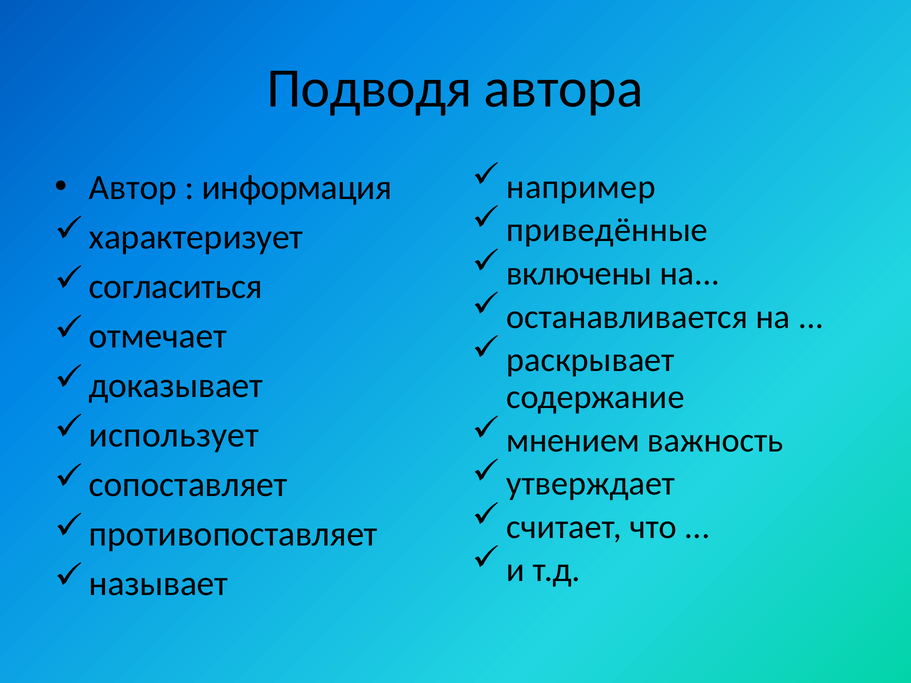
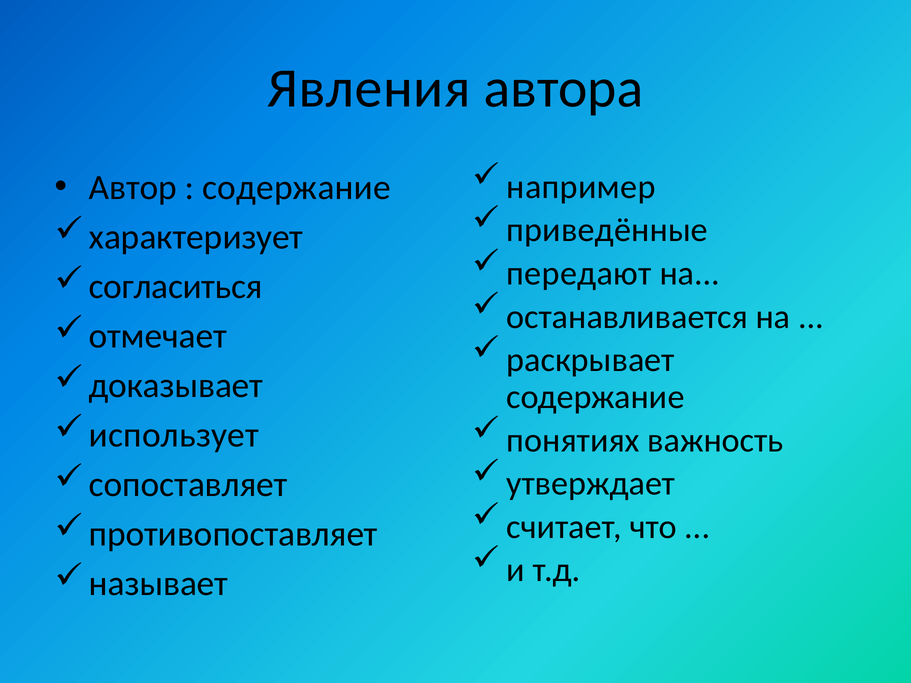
Подводя: Подводя -> Явления
информация at (297, 188): информация -> содержание
включены: включены -> передают
мнением: мнением -> понятиях
